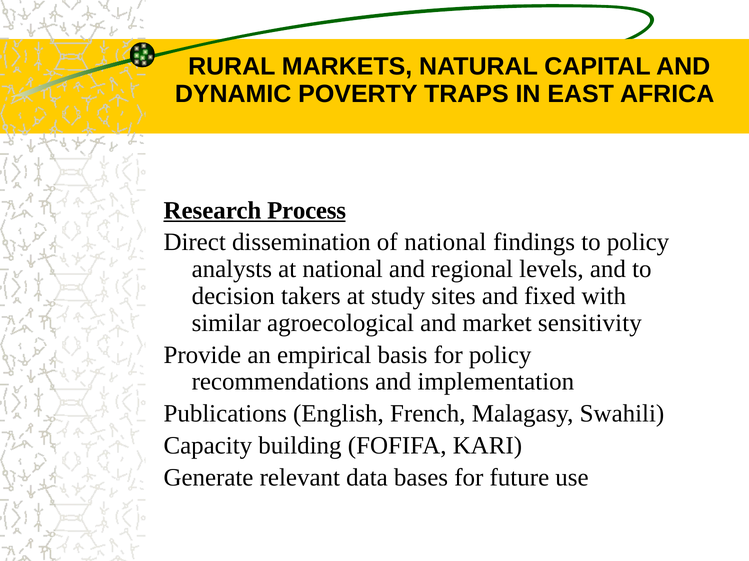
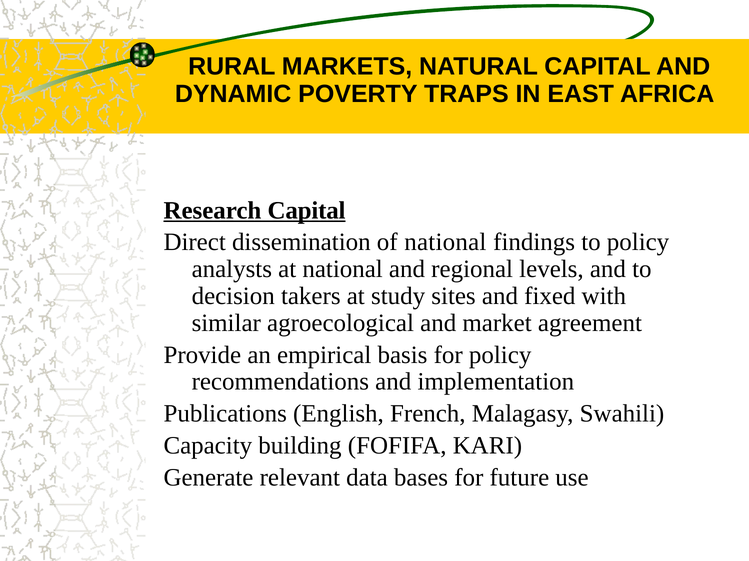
Research Process: Process -> Capital
sensitivity: sensitivity -> agreement
